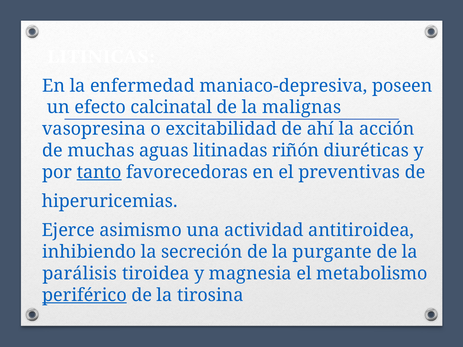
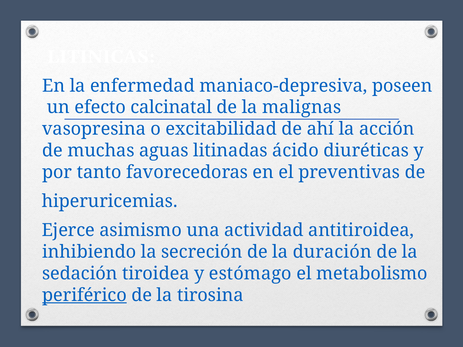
riñón: riñón -> ácido
tanto underline: present -> none
purgante: purgante -> duración
parálisis: parálisis -> sedación
magnesia: magnesia -> estómago
